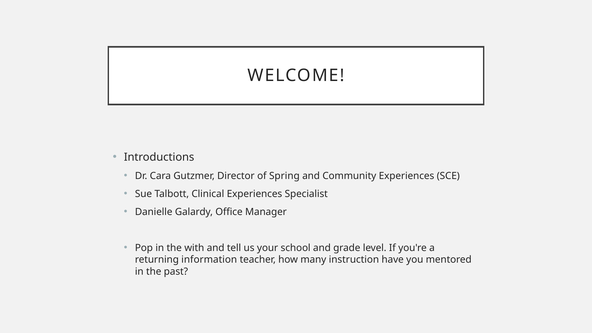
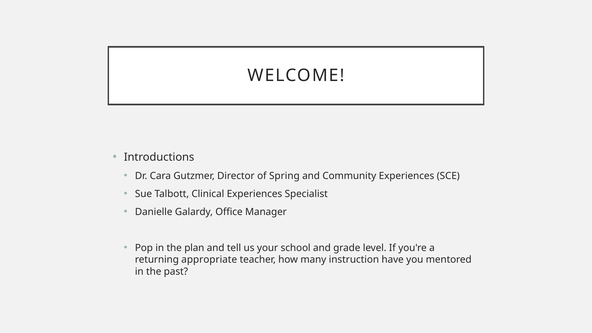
with: with -> plan
information: information -> appropriate
